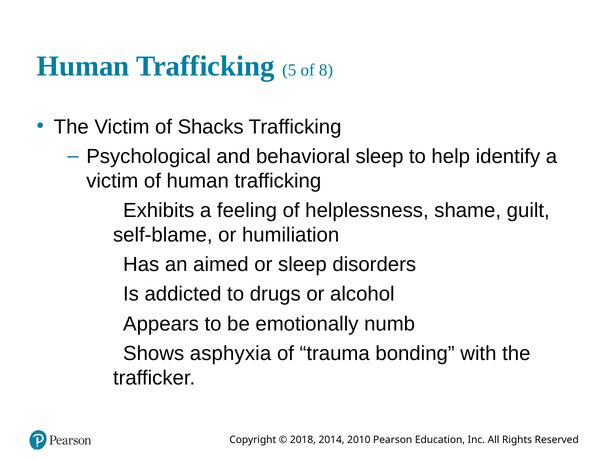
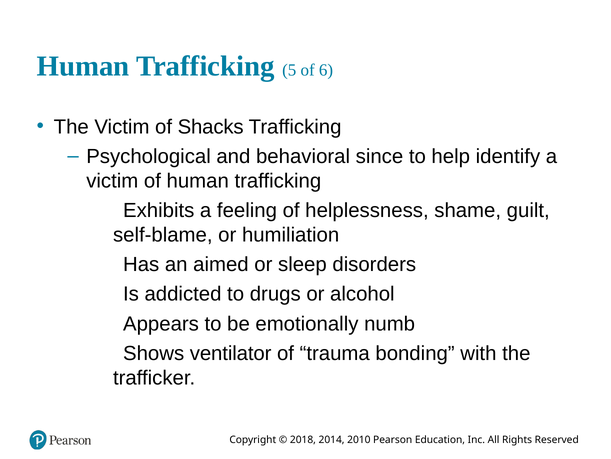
8: 8 -> 6
behavioral sleep: sleep -> since
asphyxia: asphyxia -> ventilator
